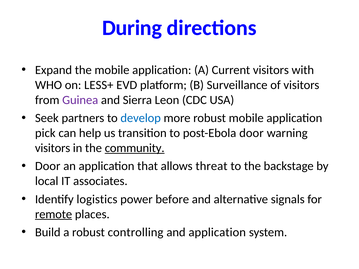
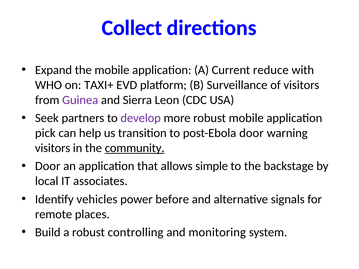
During: During -> Collect
Current visitors: visitors -> reduce
LESS+: LESS+ -> TAXI+
develop colour: blue -> purple
threat: threat -> simple
logistics: logistics -> vehicles
remote underline: present -> none
and application: application -> monitoring
